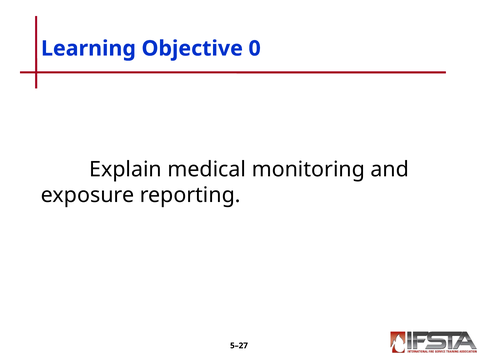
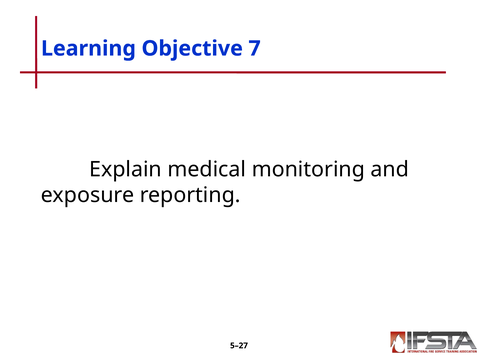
0: 0 -> 7
